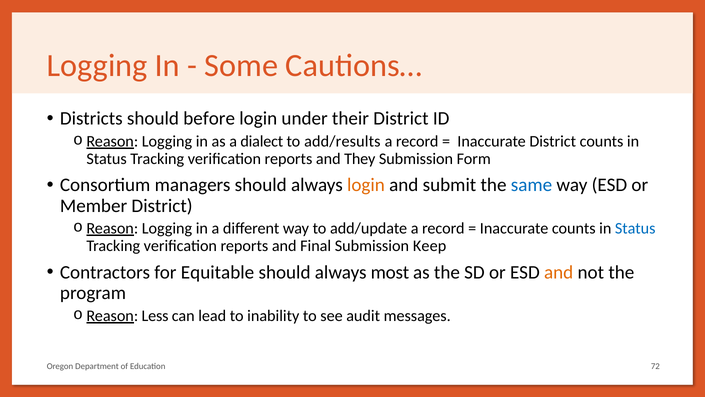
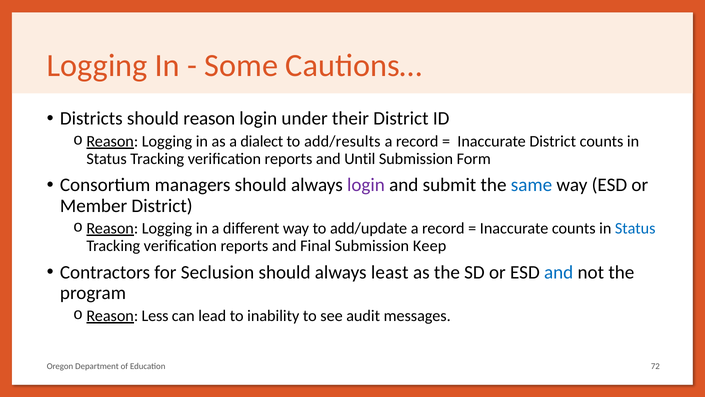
before: before -> reason
They: They -> Until
login at (366, 185) colour: orange -> purple
Equitable: Equitable -> Seclusion
most: most -> least
and at (559, 272) colour: orange -> blue
